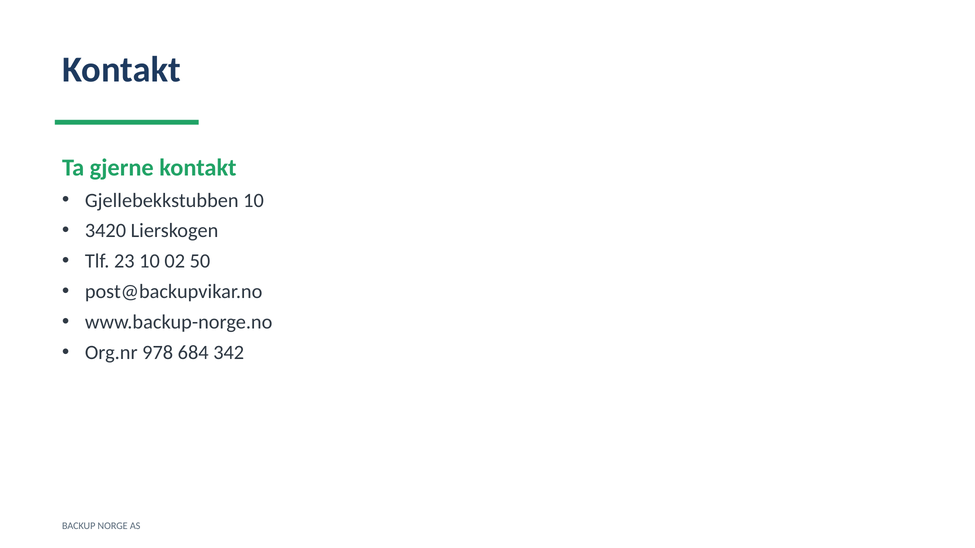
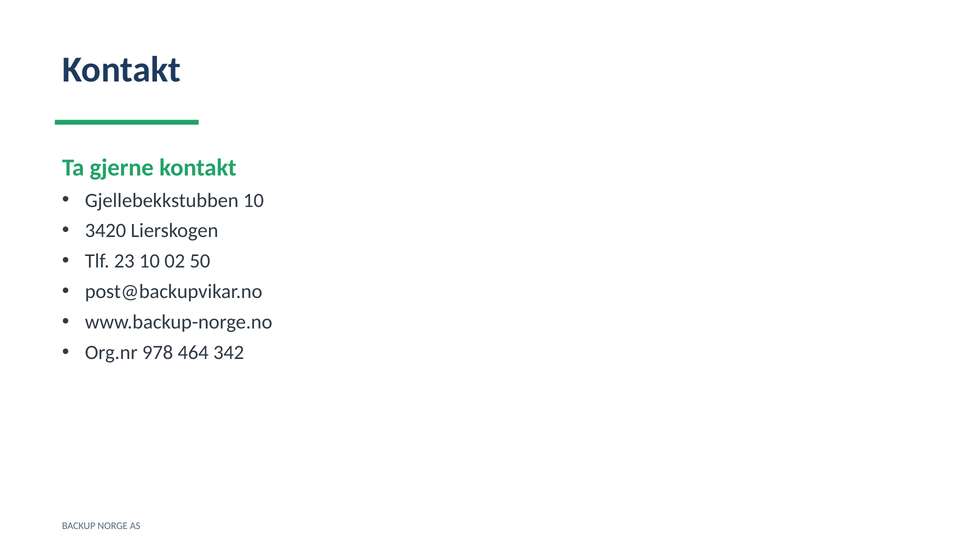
684: 684 -> 464
